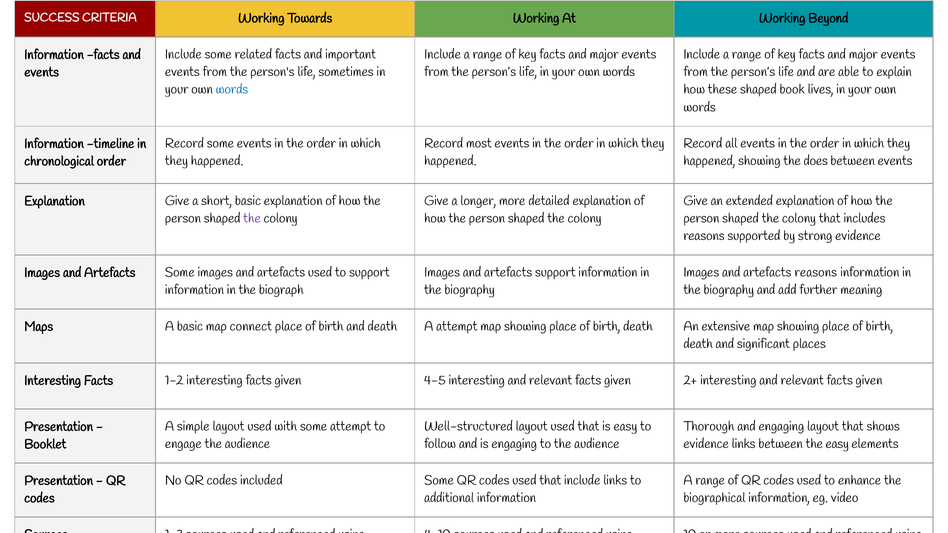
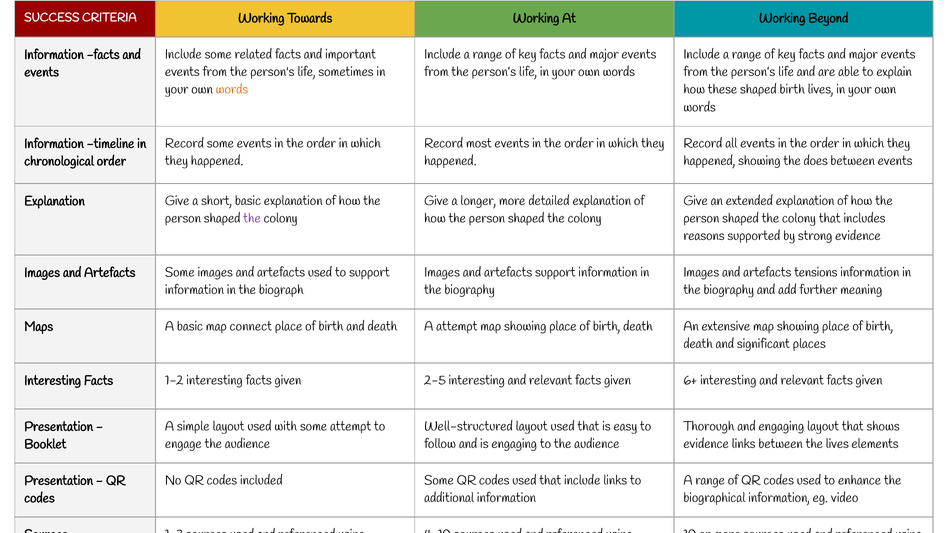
words at (232, 90) colour: blue -> orange
shaped book: book -> birth
artefacts reasons: reasons -> tensions
4-5: 4-5 -> 2-5
2+: 2+ -> 6+
the easy: easy -> lives
